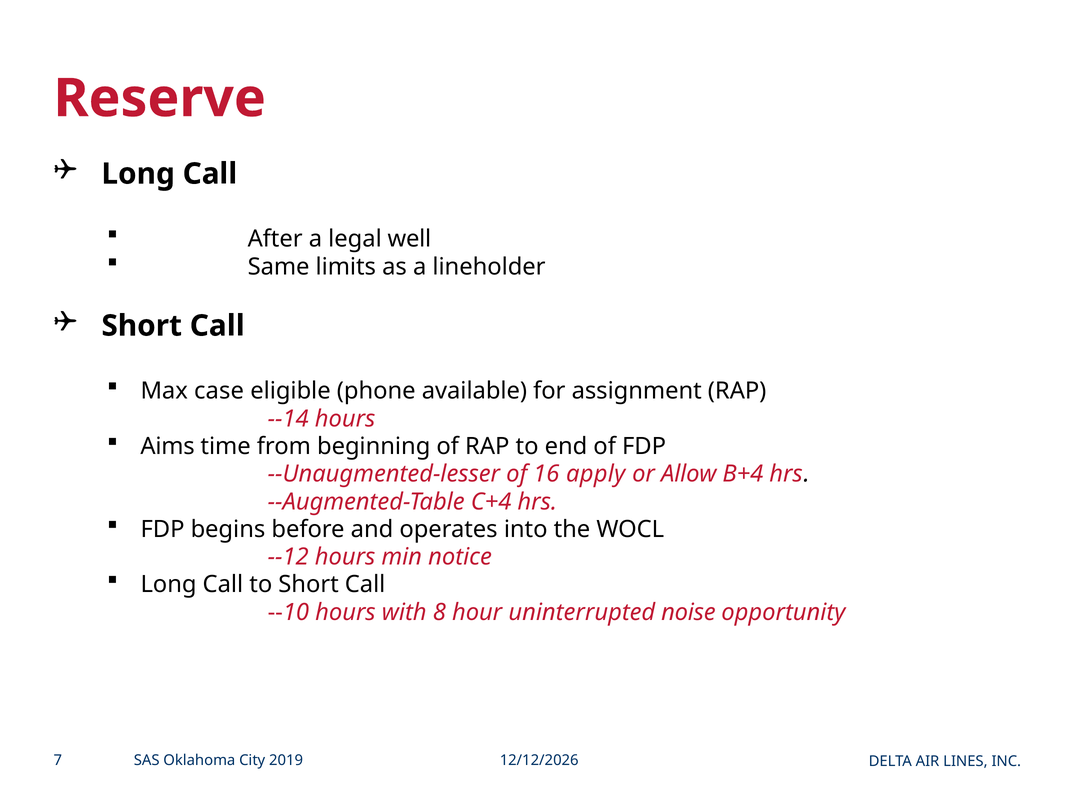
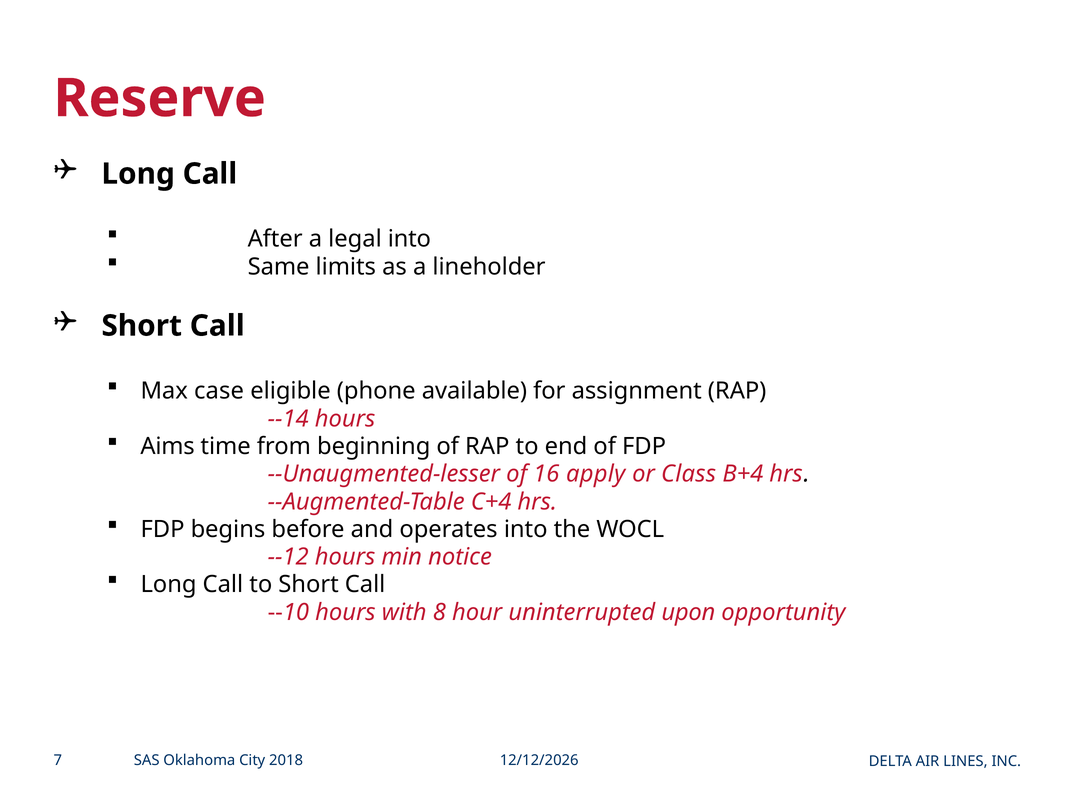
legal well: well -> into
Allow: Allow -> Class
noise: noise -> upon
2019: 2019 -> 2018
